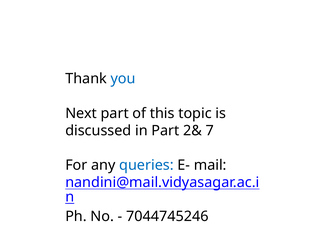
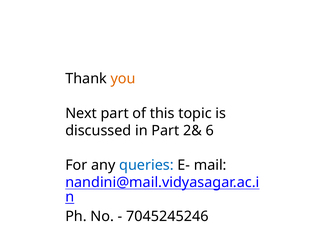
you colour: blue -> orange
7: 7 -> 6
7044745246: 7044745246 -> 7045245246
